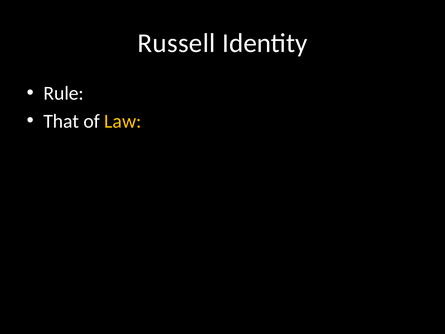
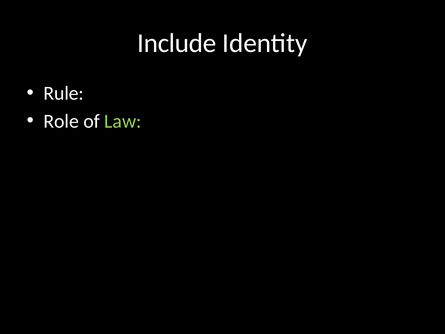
Russell: Russell -> Include
That: That -> Role
Law colour: yellow -> light green
